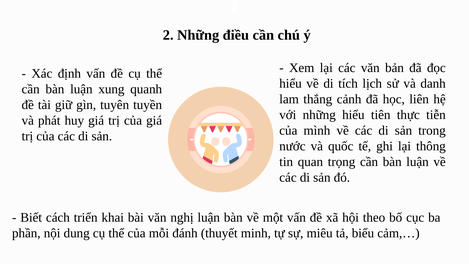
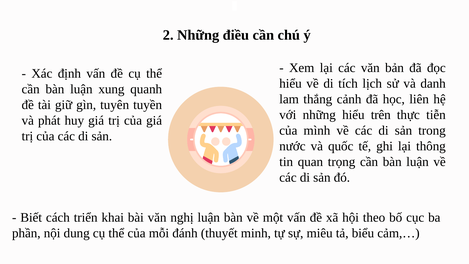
tiên: tiên -> trên
